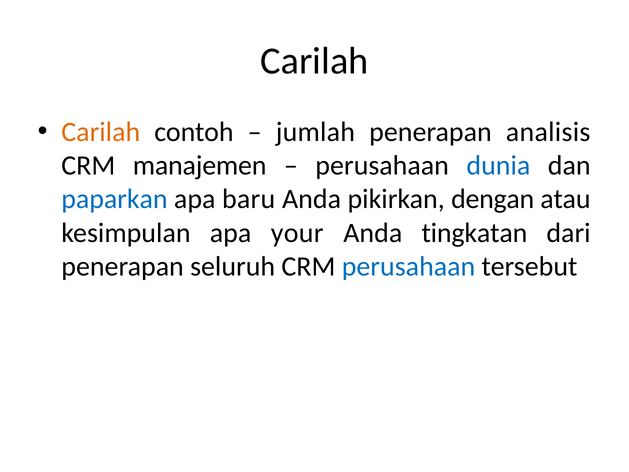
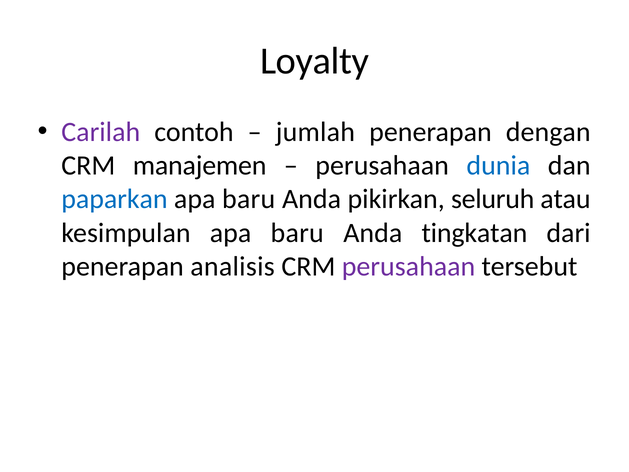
Carilah at (314, 61): Carilah -> Loyalty
Carilah at (101, 132) colour: orange -> purple
analisis: analisis -> dengan
dengan: dengan -> seluruh
kesimpulan apa your: your -> baru
seluruh: seluruh -> analisis
perusahaan at (409, 266) colour: blue -> purple
